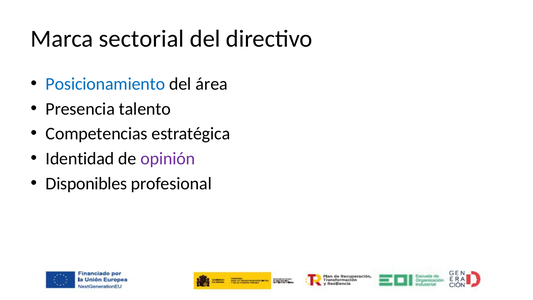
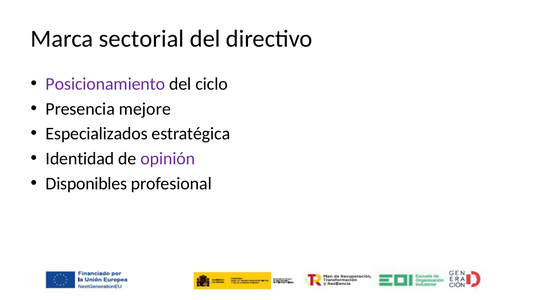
Posicionamiento colour: blue -> purple
área: área -> ciclo
talento: talento -> mejore
Competencias: Competencias -> Especializados
